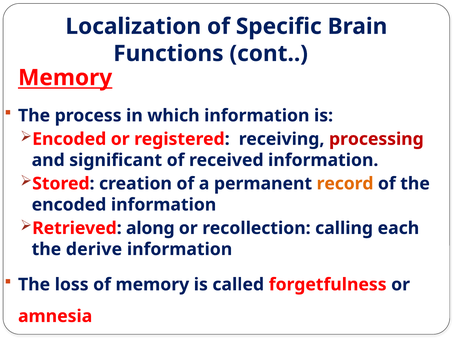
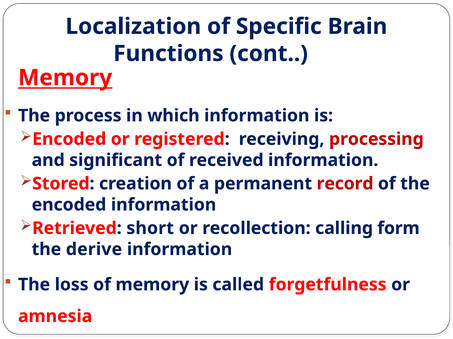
record colour: orange -> red
along: along -> short
each: each -> form
